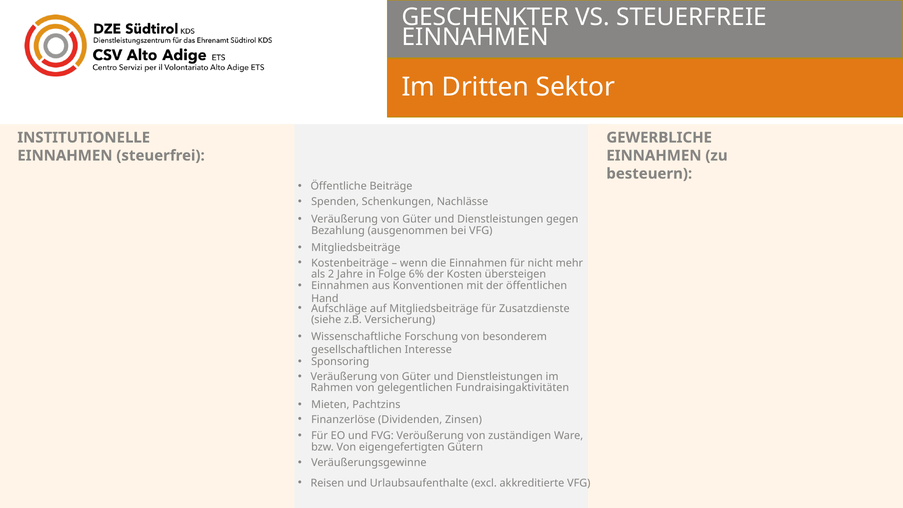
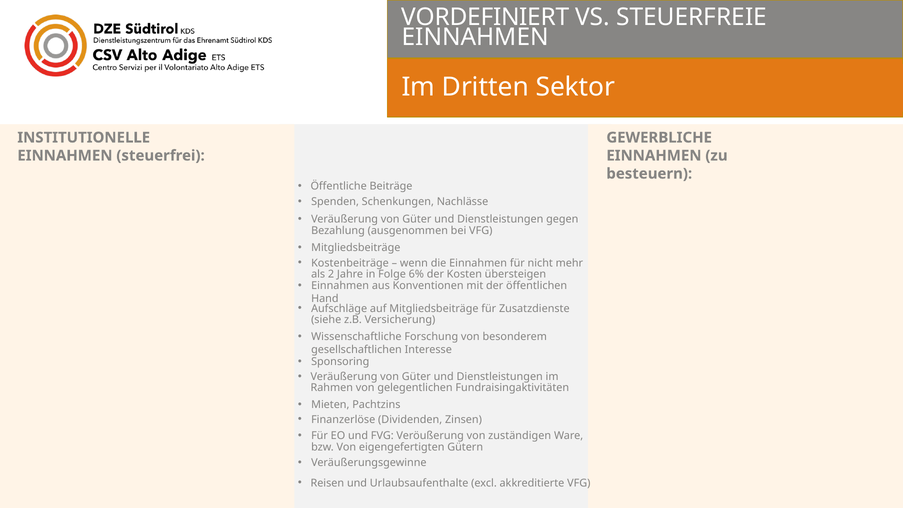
GESCHENKTER: GESCHENKTER -> VORDEFINIERT
